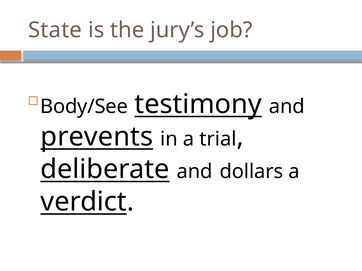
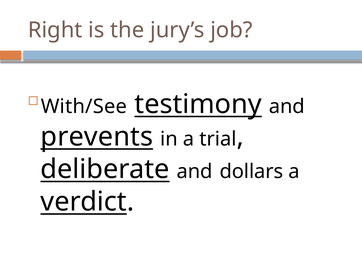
State: State -> Right
Body/See: Body/See -> With/See
